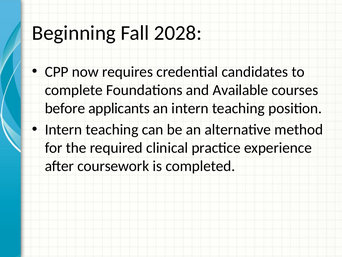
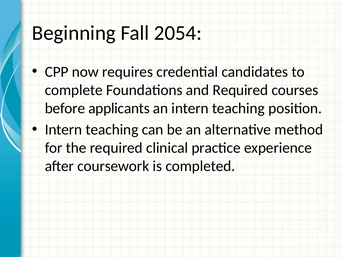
2028: 2028 -> 2054
and Available: Available -> Required
